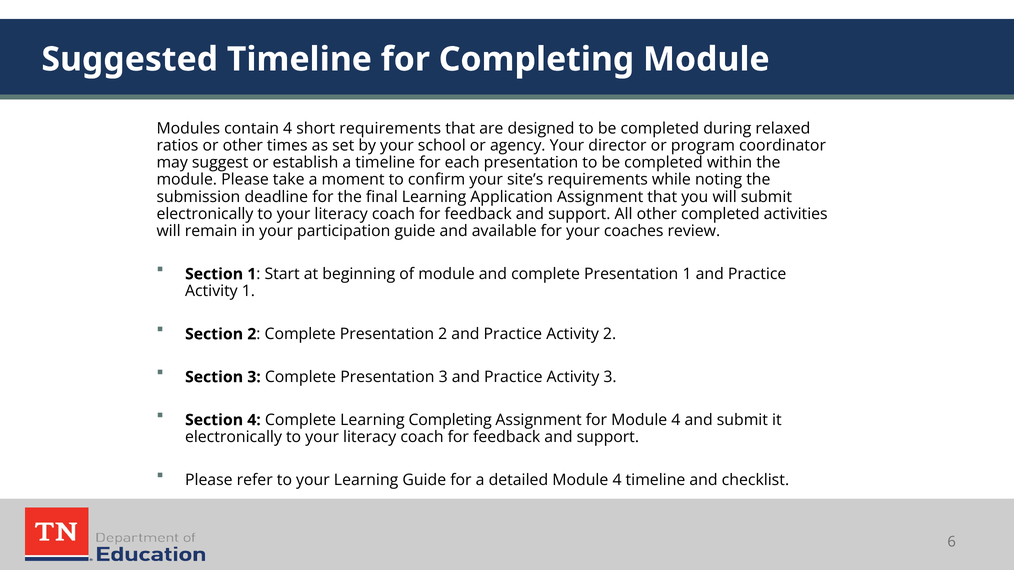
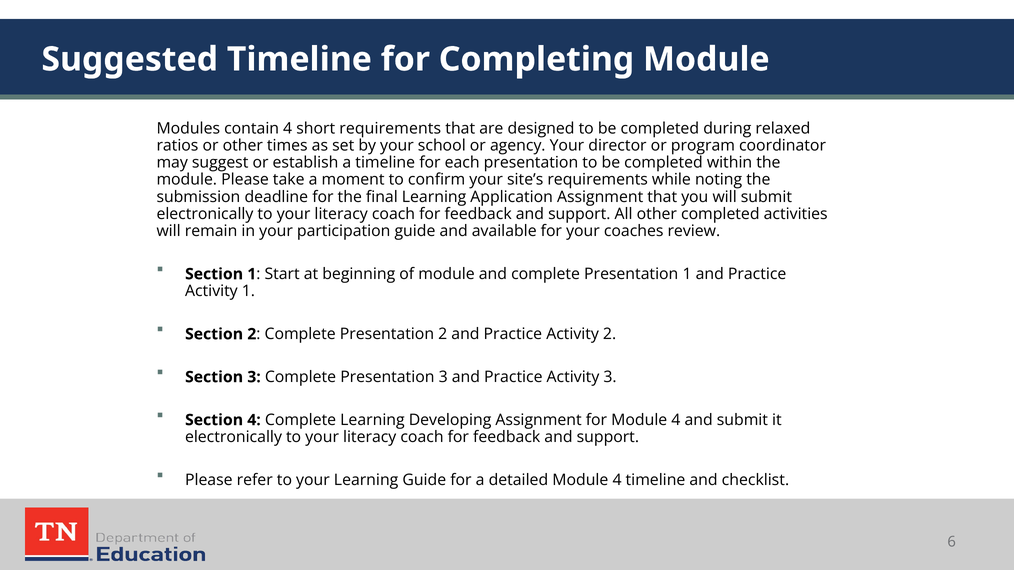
Learning Completing: Completing -> Developing
